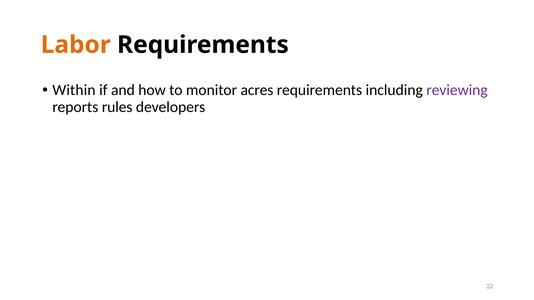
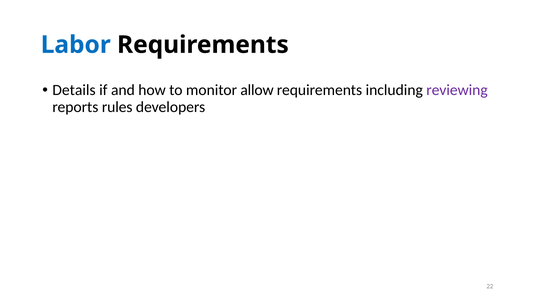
Labor colour: orange -> blue
Within: Within -> Details
acres: acres -> allow
